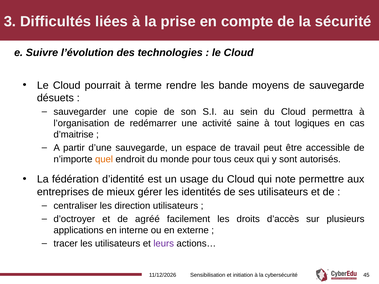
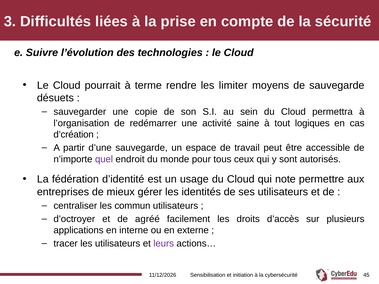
bande: bande -> limiter
d’maitrise: d’maitrise -> d’création
quel colour: orange -> purple
direction: direction -> commun
